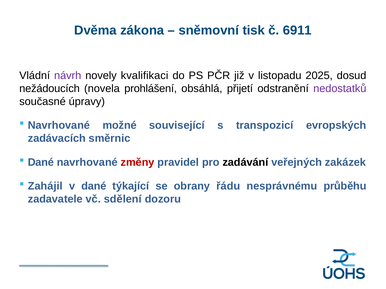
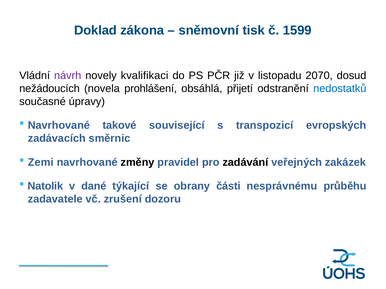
Dvěma: Dvěma -> Doklad
6911: 6911 -> 1599
2025: 2025 -> 2070
nedostatků colour: purple -> blue
možné: možné -> takové
Dané at (41, 162): Dané -> Zemi
změny colour: red -> black
Zahájil: Zahájil -> Natolik
řádu: řádu -> části
sdělení: sdělení -> zrušení
